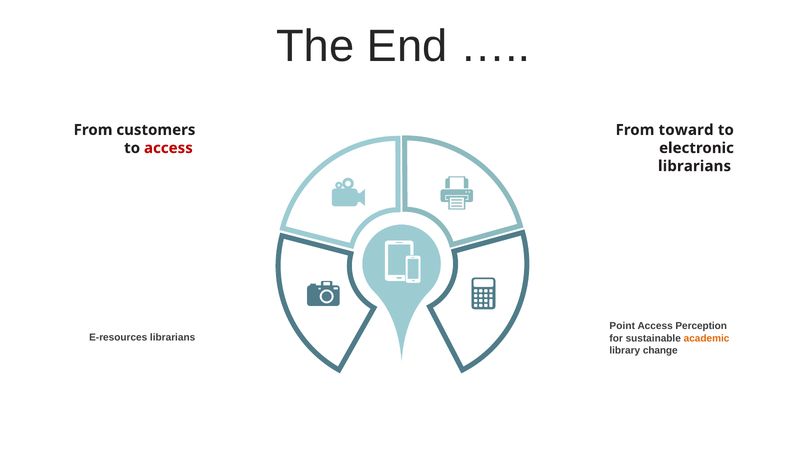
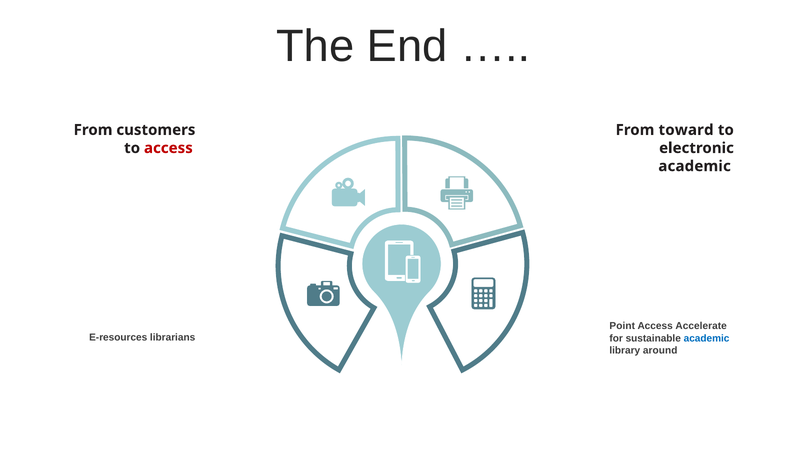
librarians at (695, 166): librarians -> academic
Perception: Perception -> Accelerate
academic at (707, 338) colour: orange -> blue
change: change -> around
